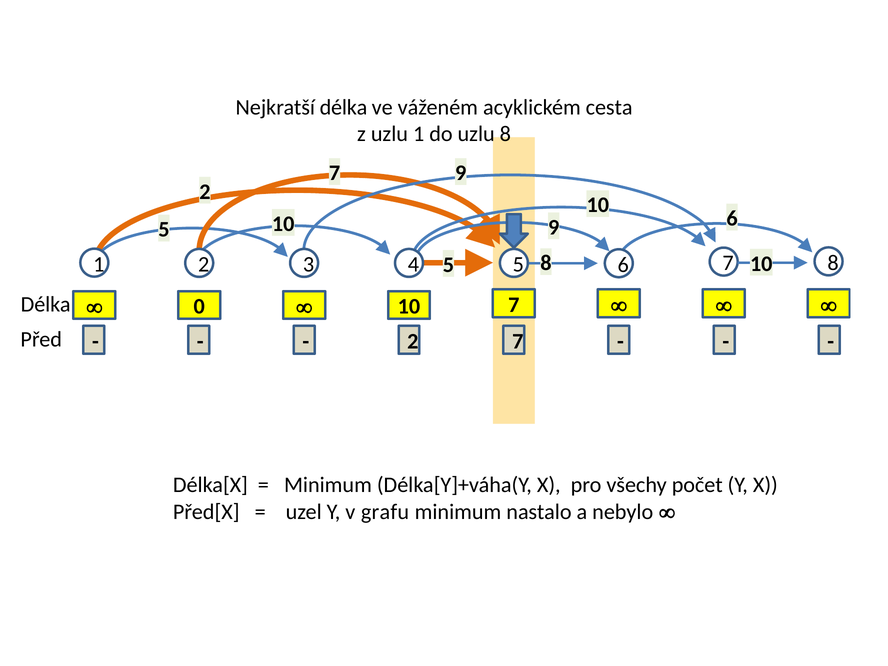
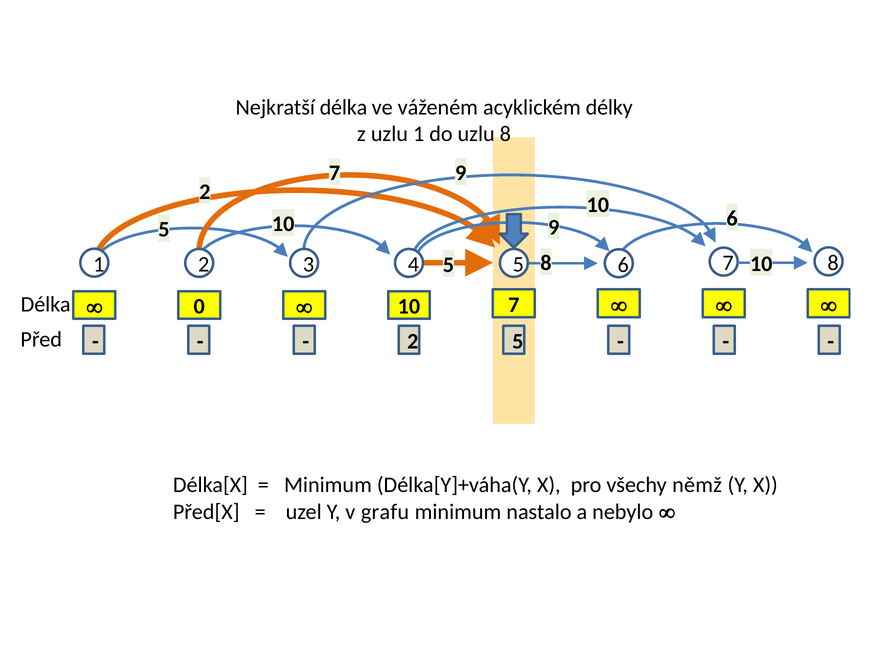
cesta: cesta -> délky
2 7: 7 -> 5
počet: počet -> němž
